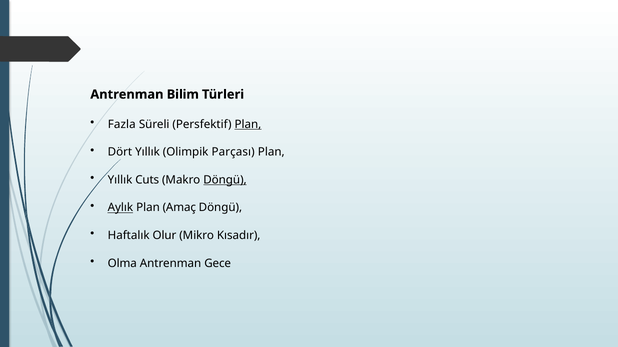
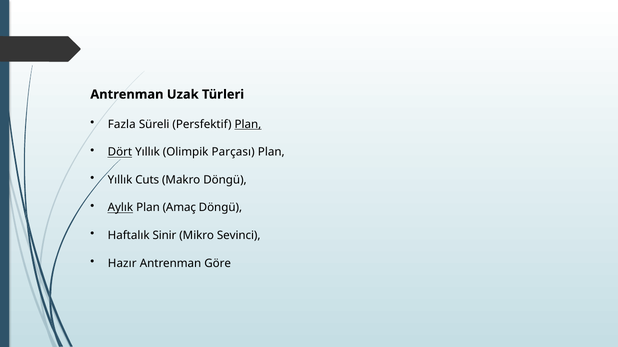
Bilim: Bilim -> Uzak
Dört underline: none -> present
Döngü at (225, 180) underline: present -> none
Olur: Olur -> Sinir
Kısadır: Kısadır -> Sevinci
Olma: Olma -> Hazır
Gece: Gece -> Göre
